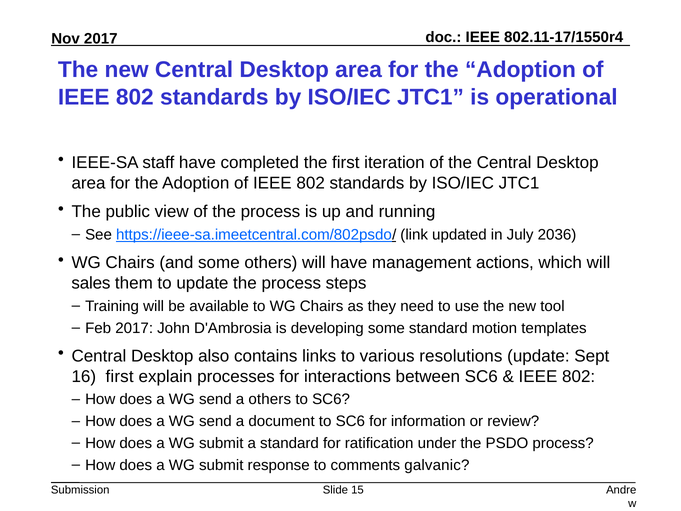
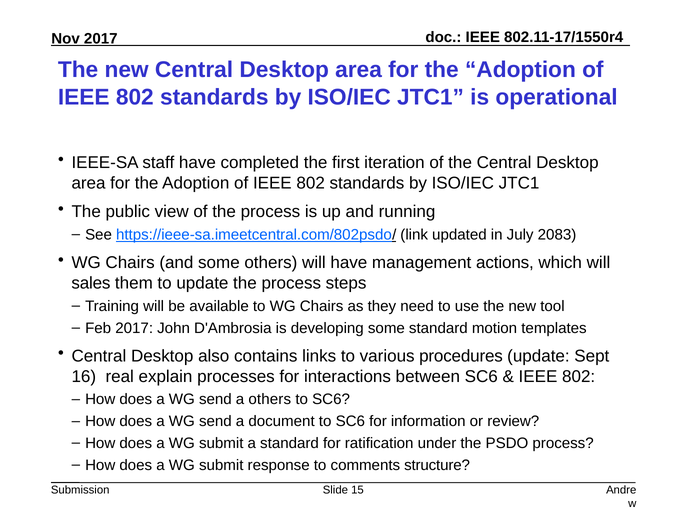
2036: 2036 -> 2083
resolutions: resolutions -> procedures
16 first: first -> real
galvanic: galvanic -> structure
